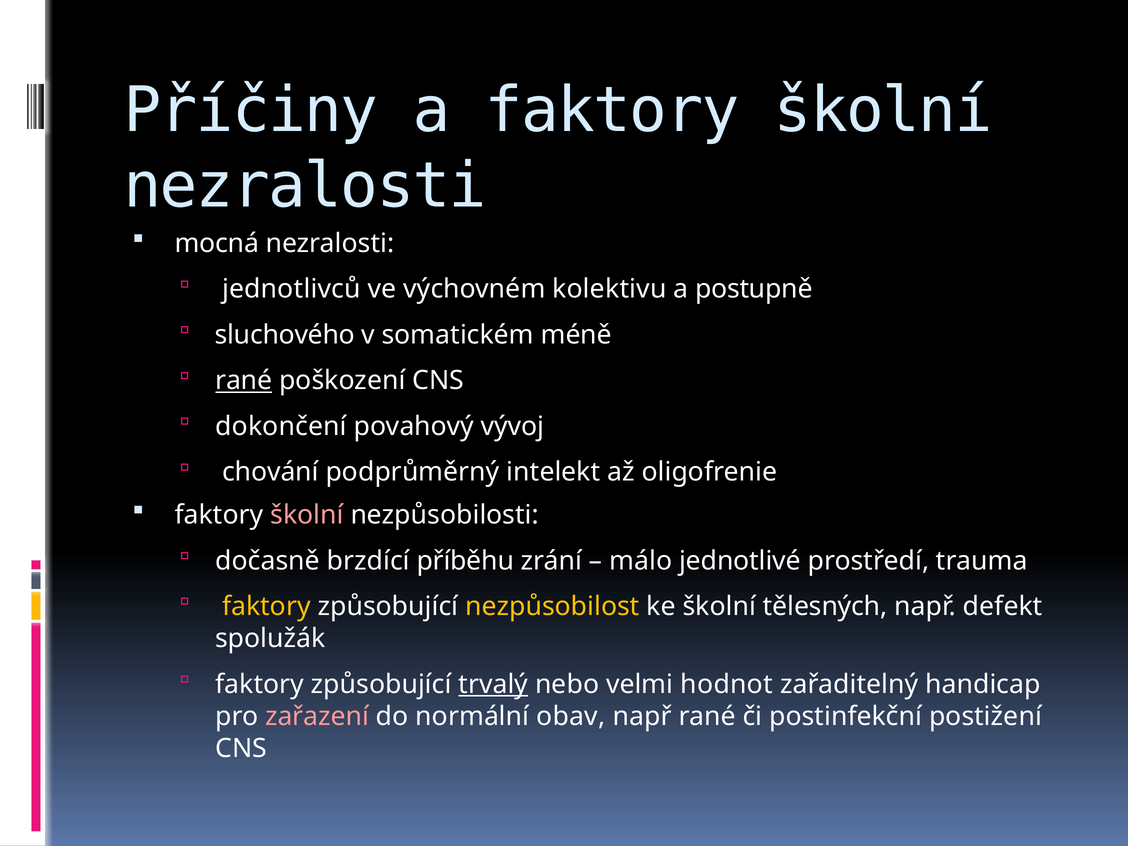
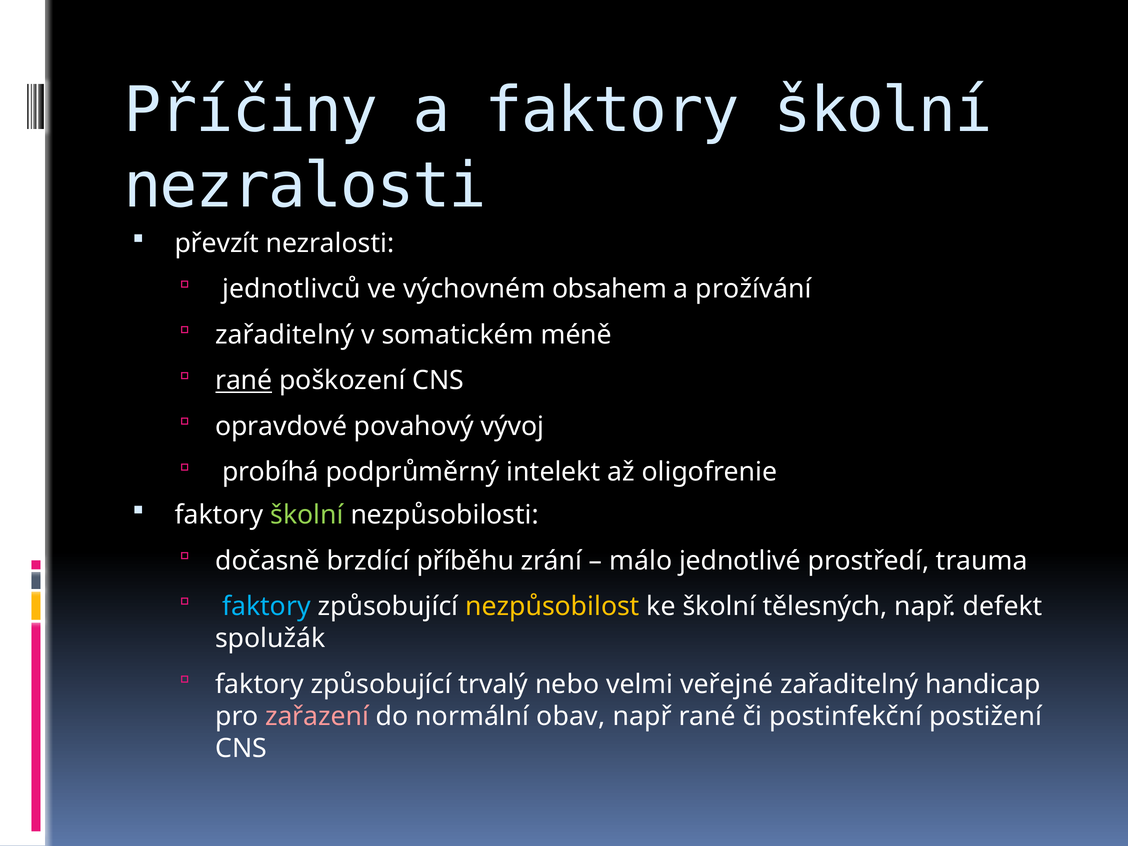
mocná: mocná -> převzít
kolektivu: kolektivu -> obsahem
postupně: postupně -> prožívání
sluchového at (285, 335): sluchového -> zařaditelný
dokončení: dokončení -> opravdové
chování: chování -> probíhá
školní at (307, 515) colour: pink -> light green
faktory at (266, 607) colour: yellow -> light blue
trvalý underline: present -> none
hodnot: hodnot -> veřejné
